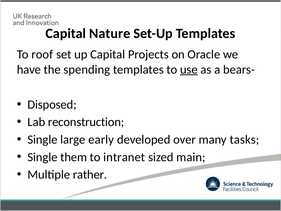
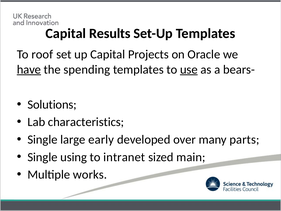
Nature: Nature -> Results
have underline: none -> present
Disposed: Disposed -> Solutions
reconstruction: reconstruction -> characteristics
tasks: tasks -> parts
them: them -> using
rather: rather -> works
